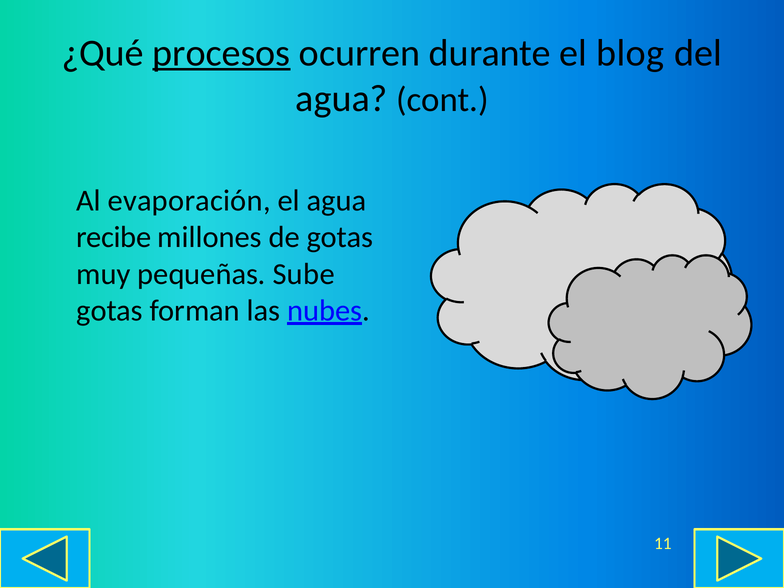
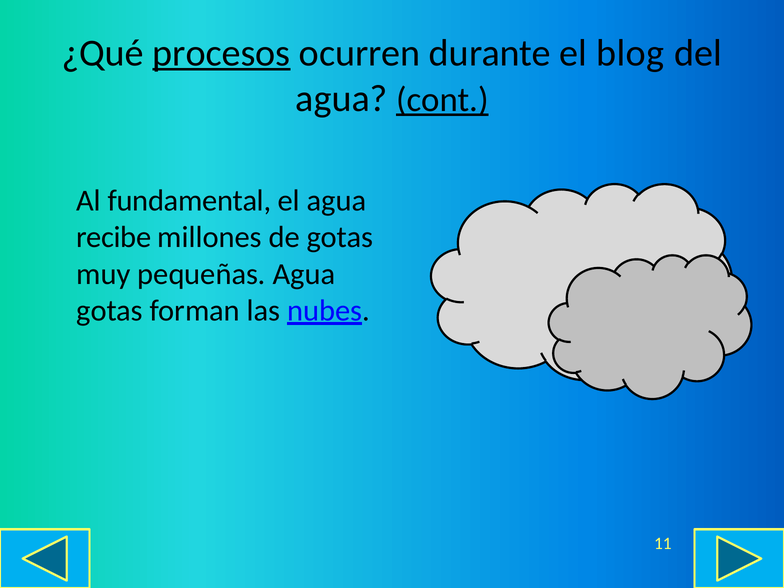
cont underline: none -> present
evaporación: evaporación -> fundamental
pequeñas Sube: Sube -> Agua
